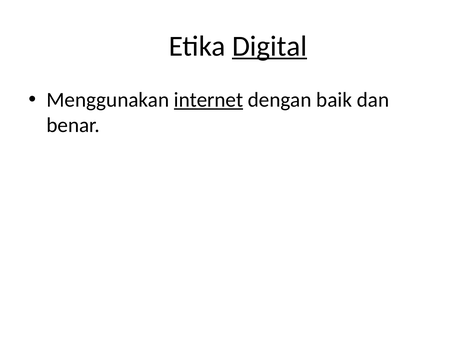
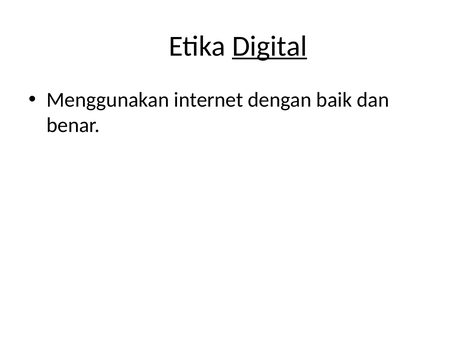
internet underline: present -> none
